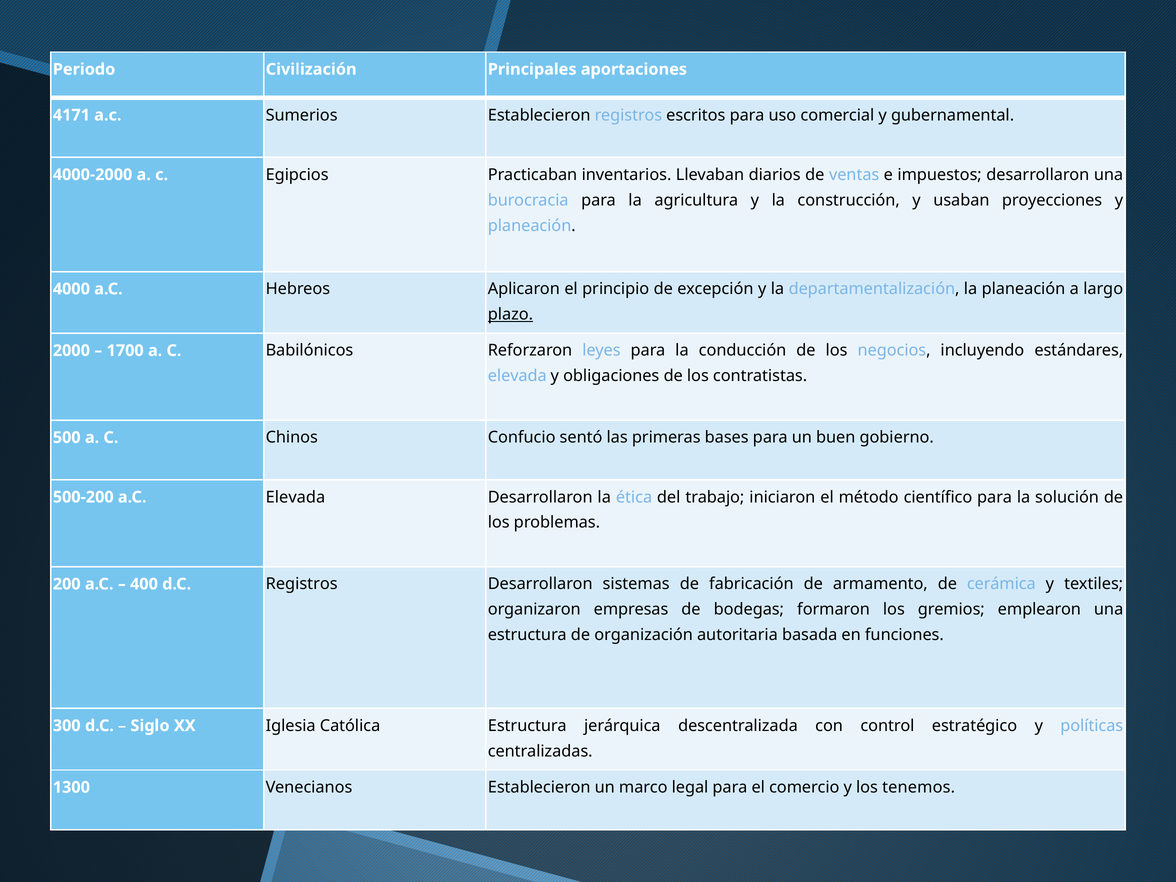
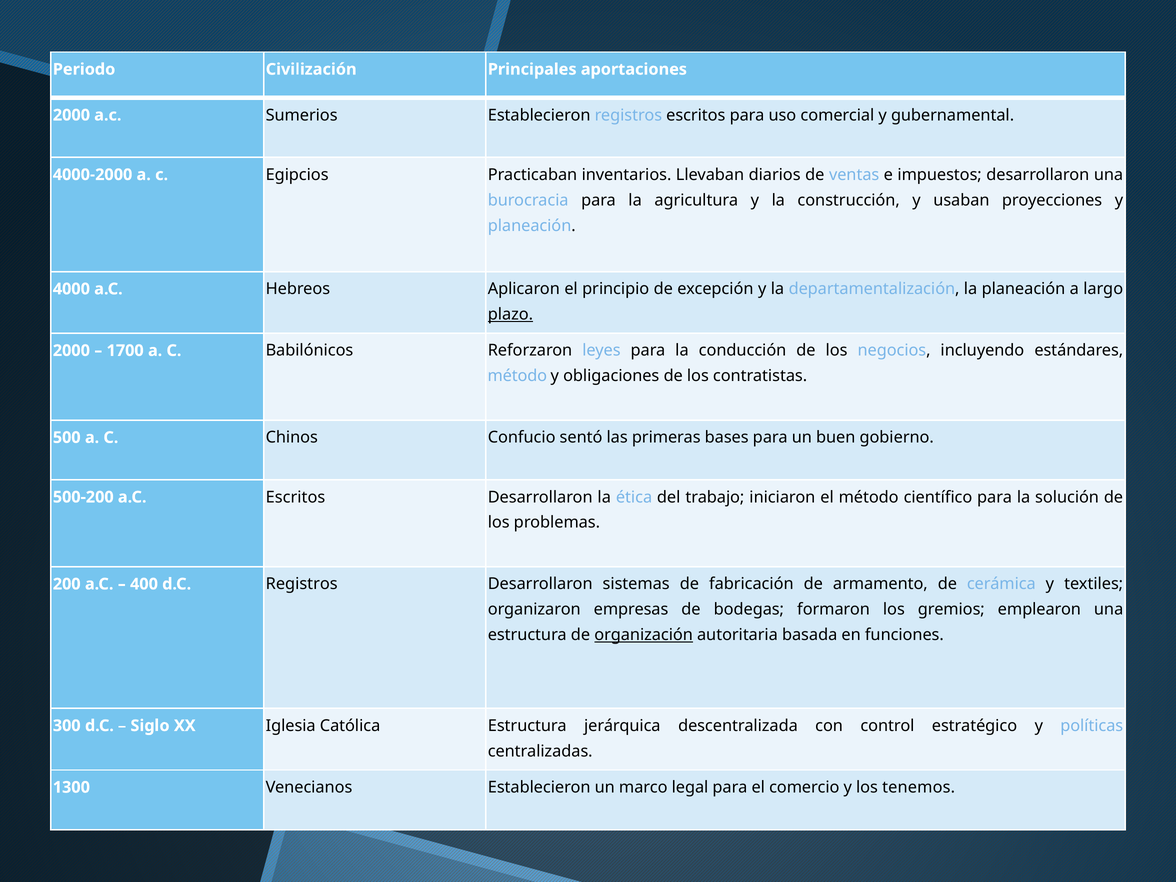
4171 at (71, 115): 4171 -> 2000
elevada at (517, 376): elevada -> método
a.C Elevada: Elevada -> Escritos
organización underline: none -> present
